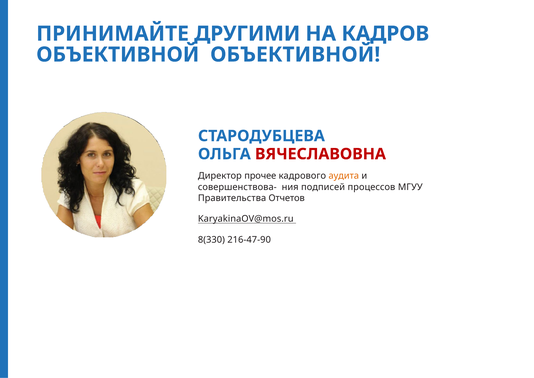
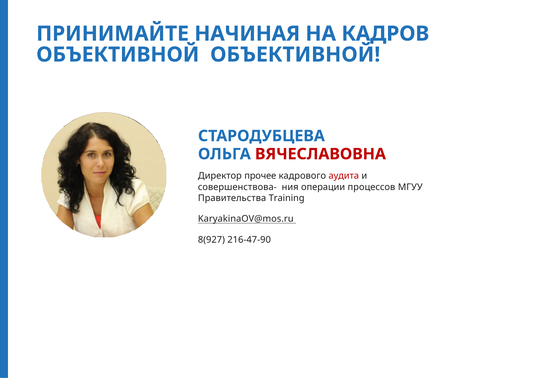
ДРУГИМИ: ДРУГИМИ -> НАЧИНАЯ
аудита colour: orange -> red
подписей: подписей -> операции
Отчетов: Отчетов -> Training
8(330: 8(330 -> 8(927
